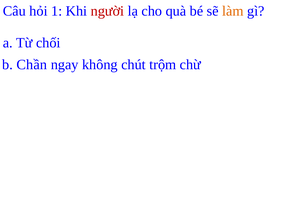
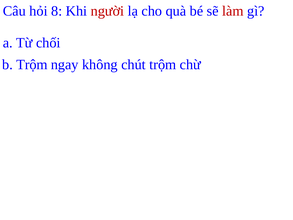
1: 1 -> 8
làm colour: orange -> red
b Chần: Chần -> Trộm
